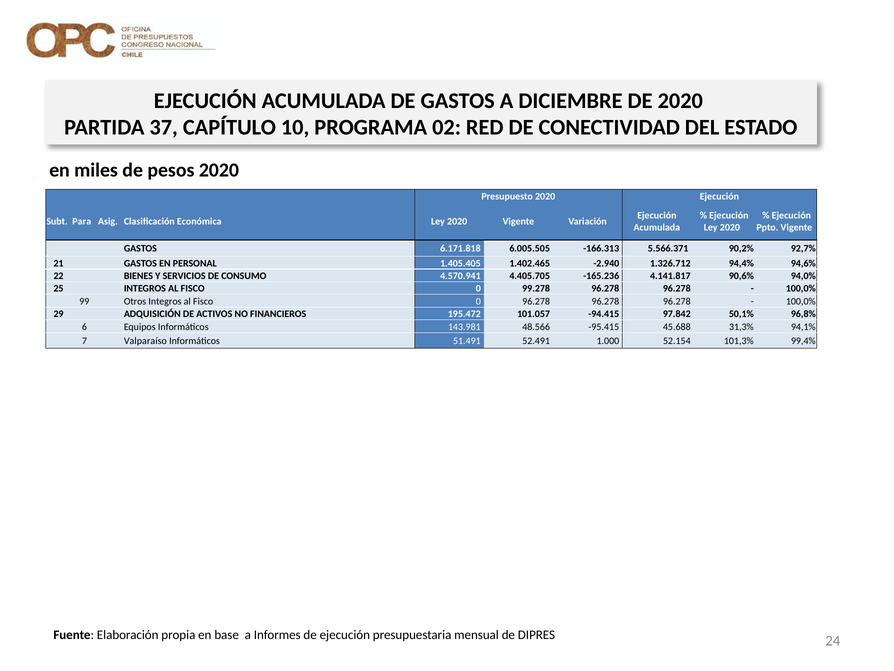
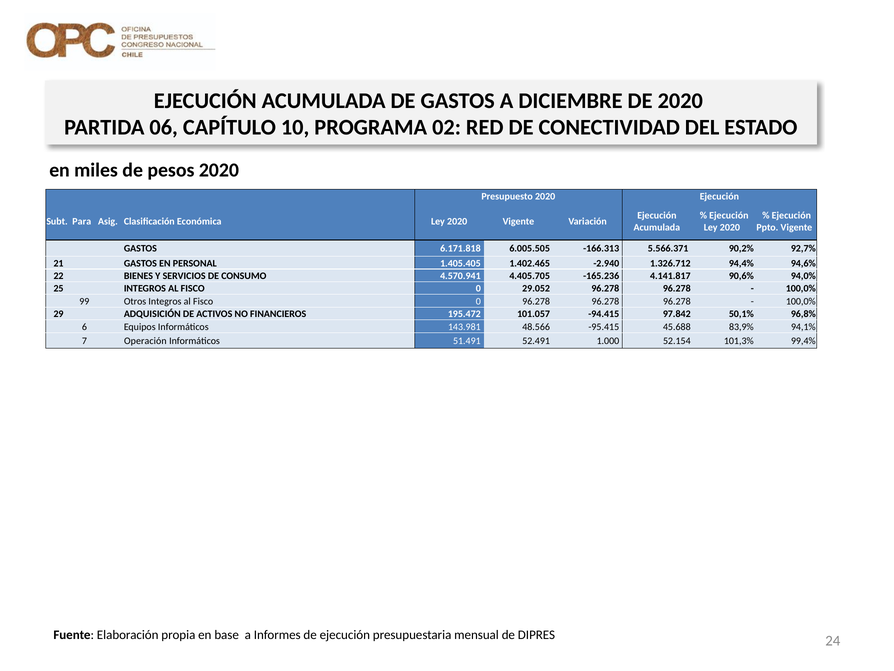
37: 37 -> 06
99.278: 99.278 -> 29.052
31,3%: 31,3% -> 83,9%
Valparaíso: Valparaíso -> Operación
